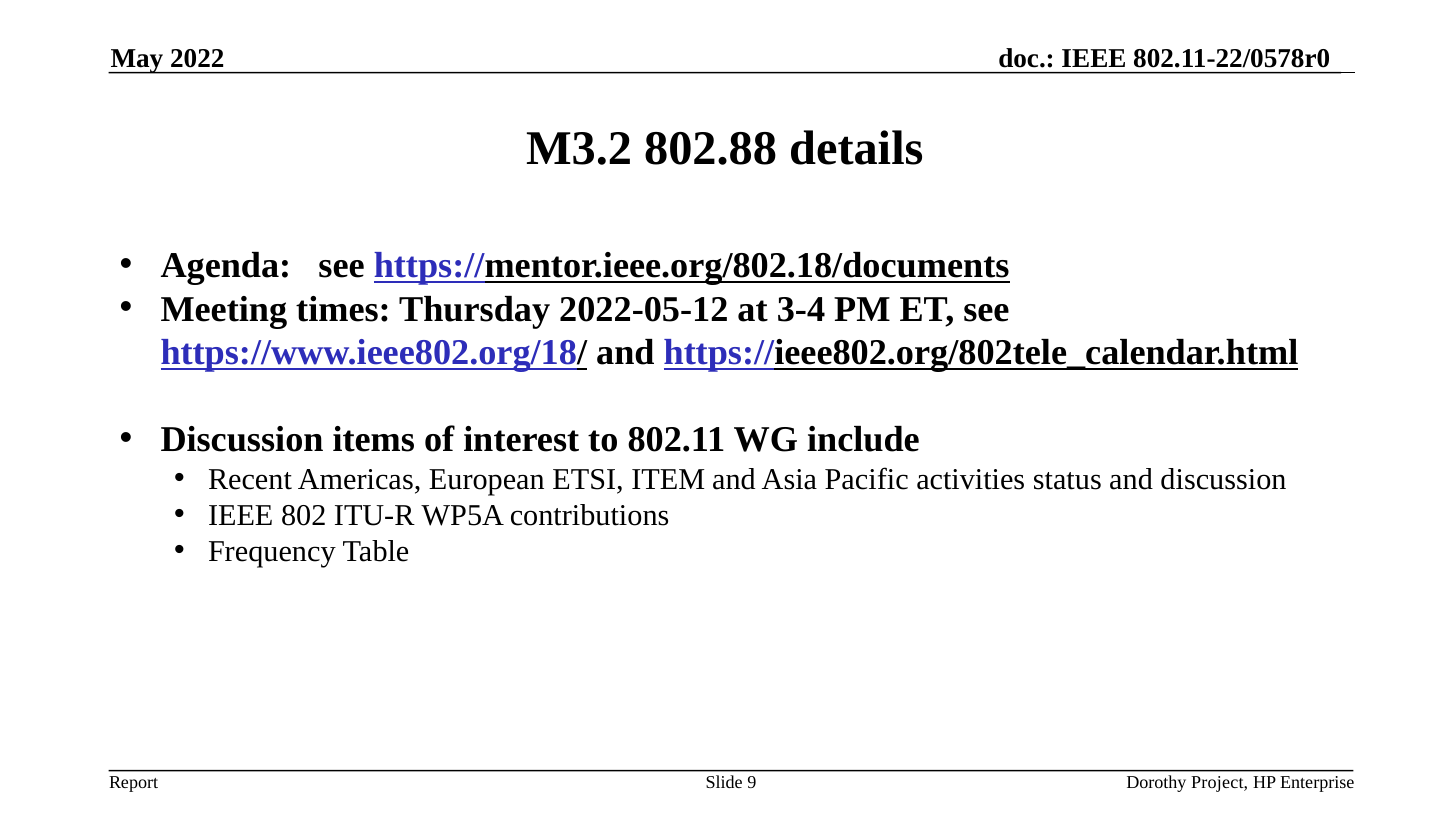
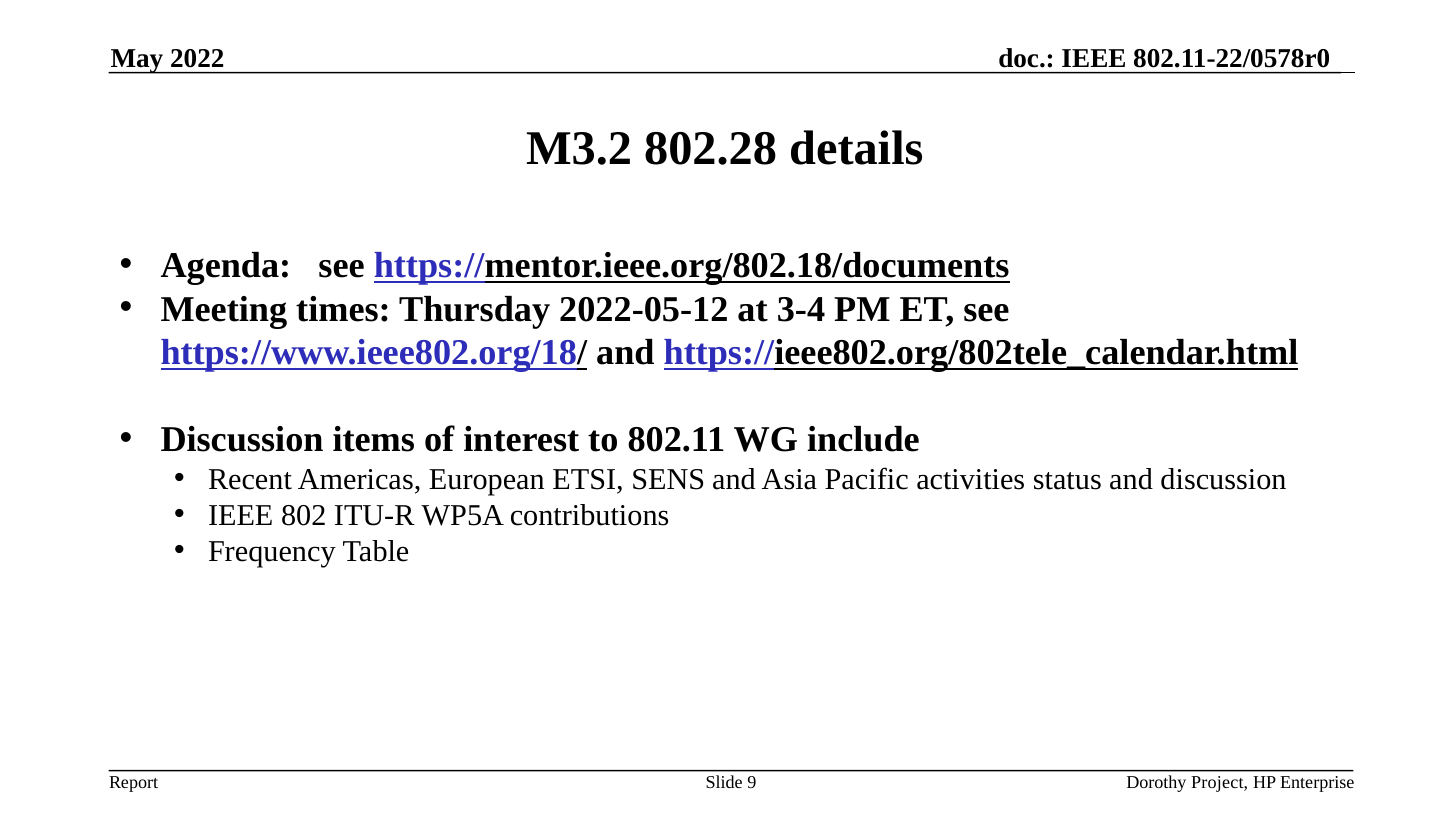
802.88: 802.88 -> 802.28
ITEM: ITEM -> SENS
